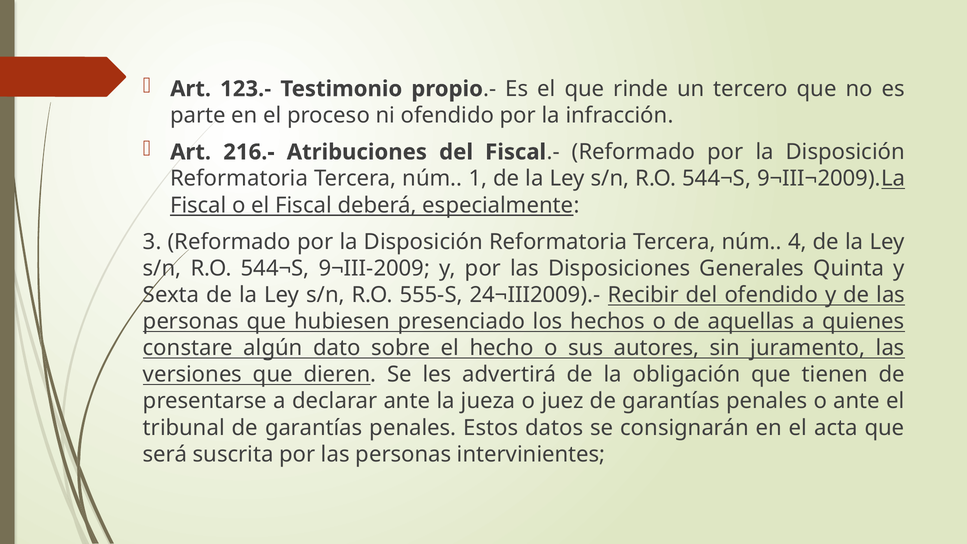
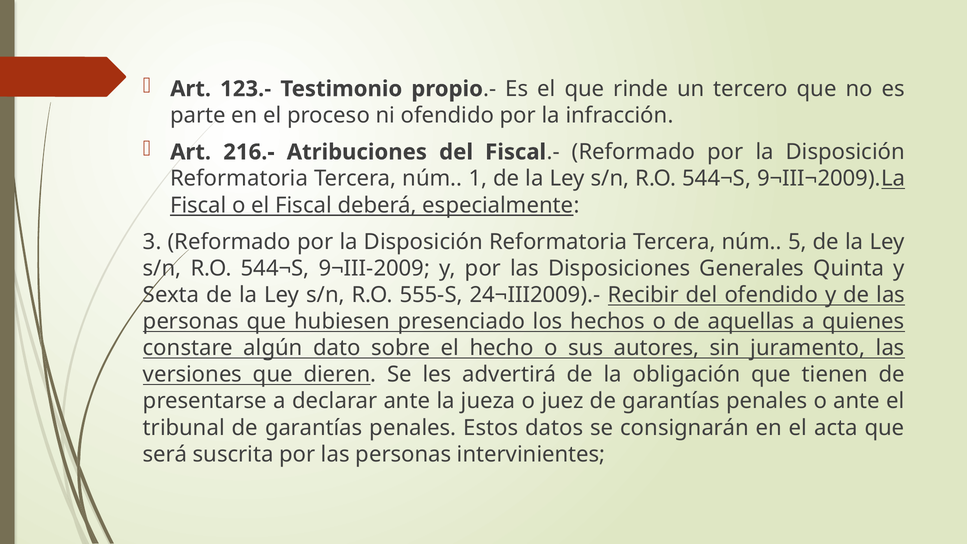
4: 4 -> 5
